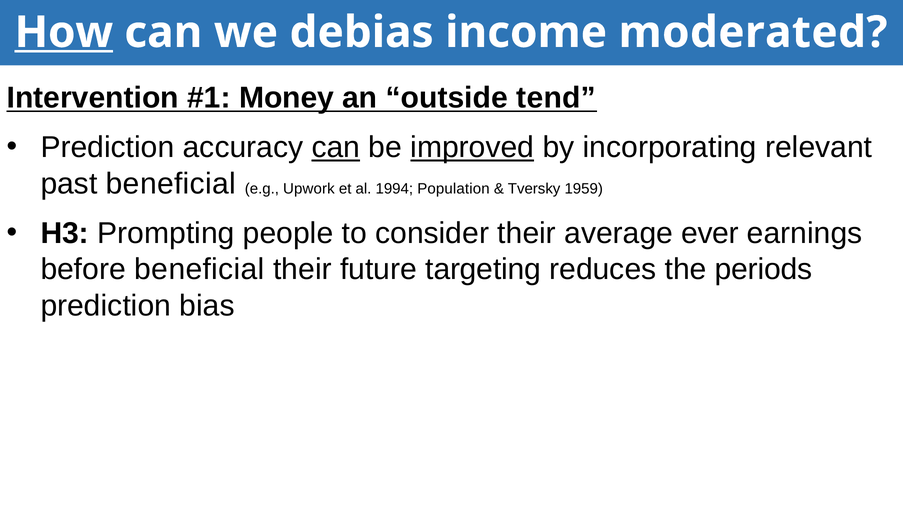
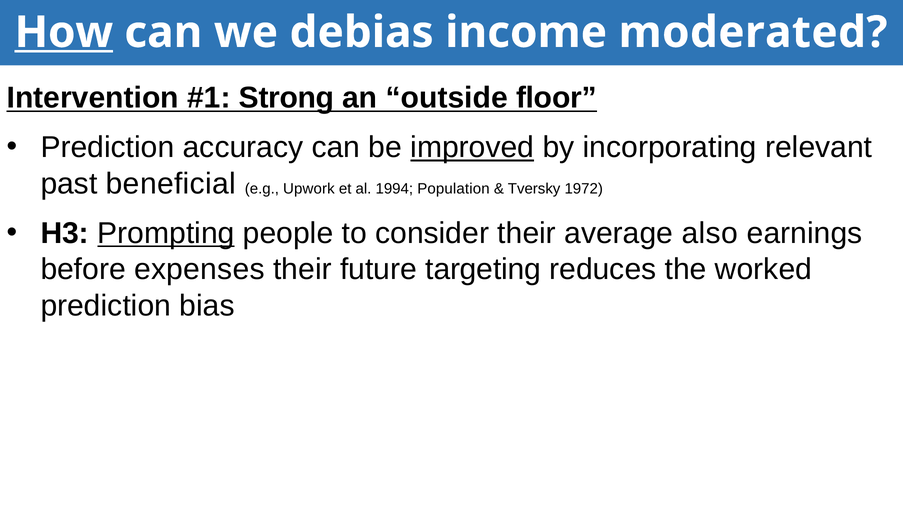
Money: Money -> Strong
tend: tend -> floor
can at (336, 148) underline: present -> none
1959: 1959 -> 1972
Prompting underline: none -> present
ever: ever -> also
before beneficial: beneficial -> expenses
periods: periods -> worked
